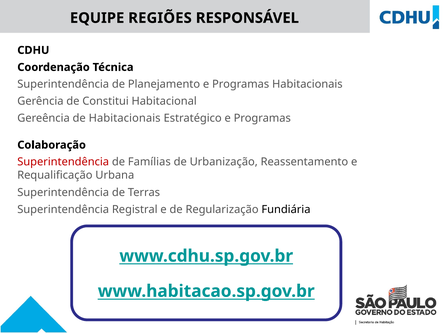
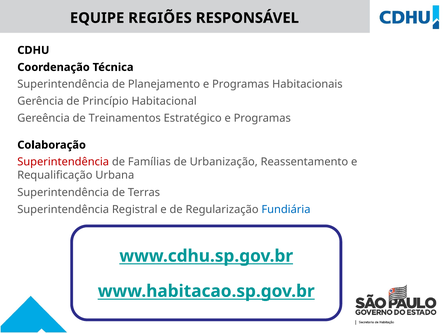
Constitui: Constitui -> Princípio
de Habitacionais: Habitacionais -> Treinamentos
Fundiária colour: black -> blue
